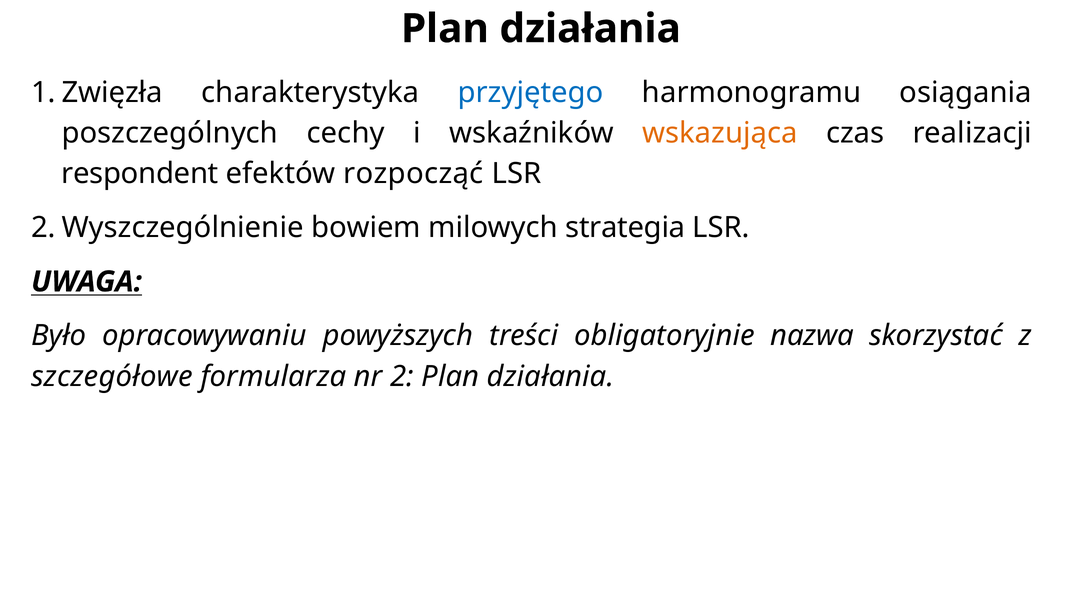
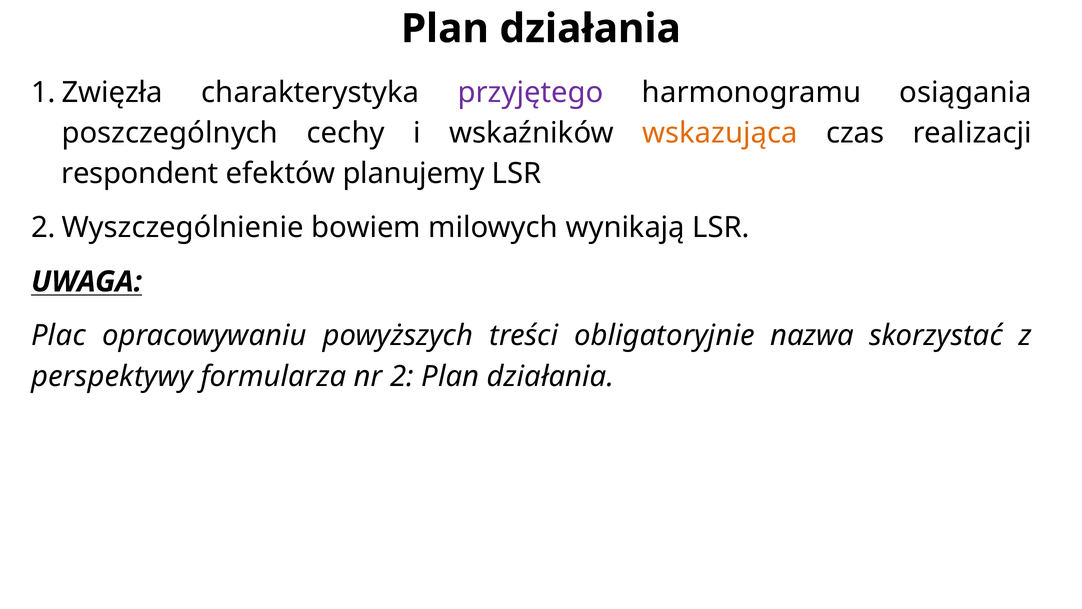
przyjętego colour: blue -> purple
rozpocząć: rozpocząć -> planujemy
strategia: strategia -> wynikają
Było: Było -> Plac
szczegółowe: szczegółowe -> perspektywy
